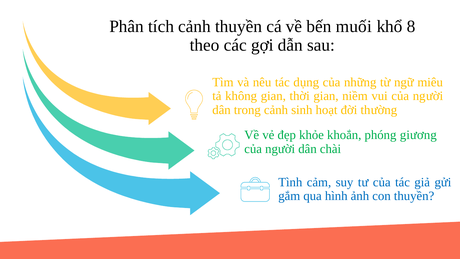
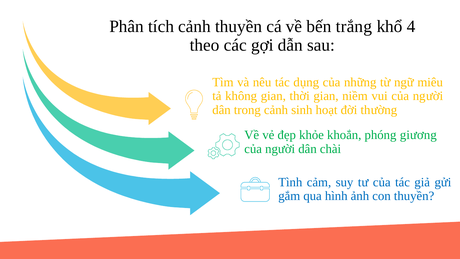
muối: muối -> trắng
8: 8 -> 4
